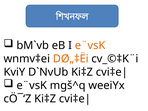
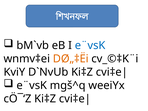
e¨vsK at (90, 45) colour: orange -> blue
